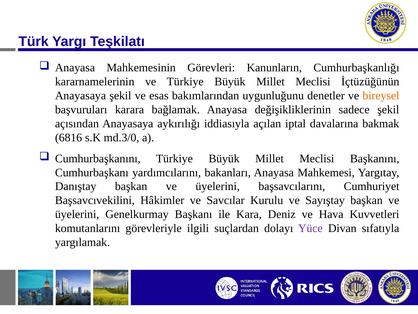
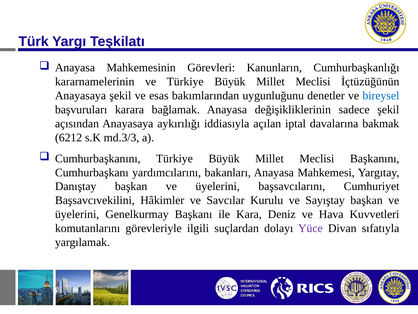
bireysel colour: orange -> blue
6816: 6816 -> 6212
md.3/0: md.3/0 -> md.3/3
